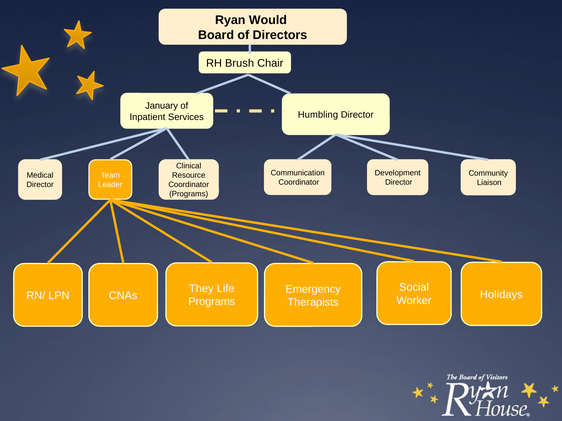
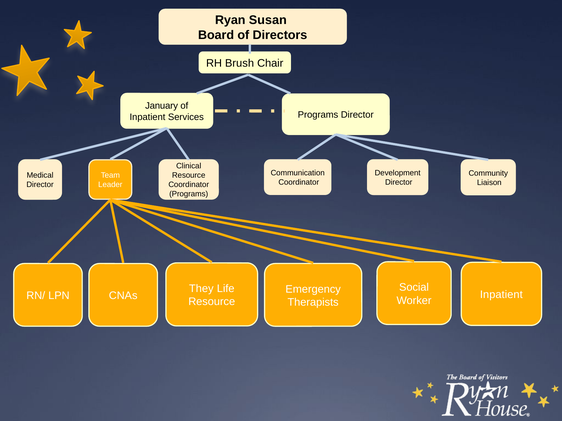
Would: Would -> Susan
Humbling at (318, 115): Humbling -> Programs
CNAs Holidays: Holidays -> Inpatient
Programs at (212, 302): Programs -> Resource
